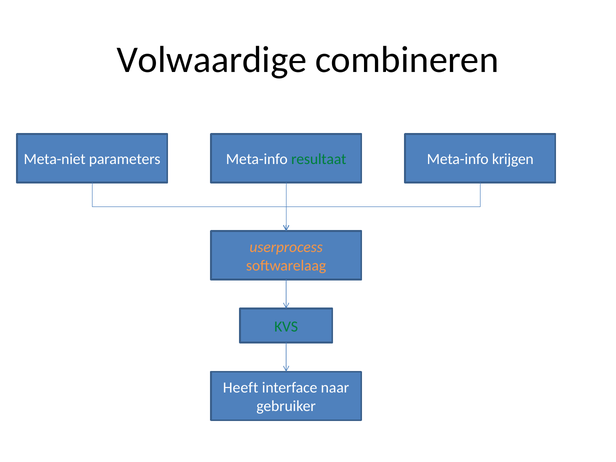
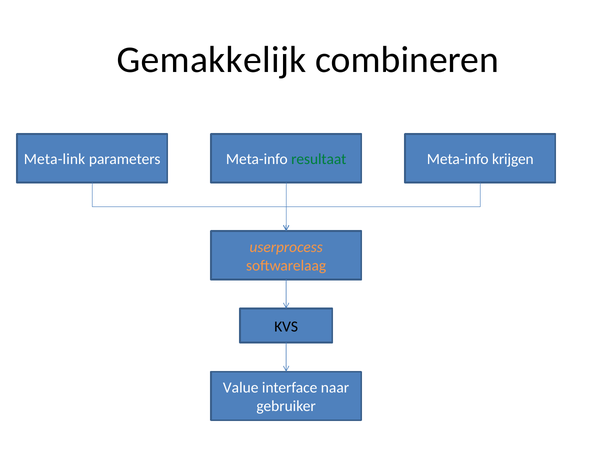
Volwaardige: Volwaardige -> Gemakkelijk
Meta-niet: Meta-niet -> Meta-link
KVS colour: green -> black
Heeft: Heeft -> Value
